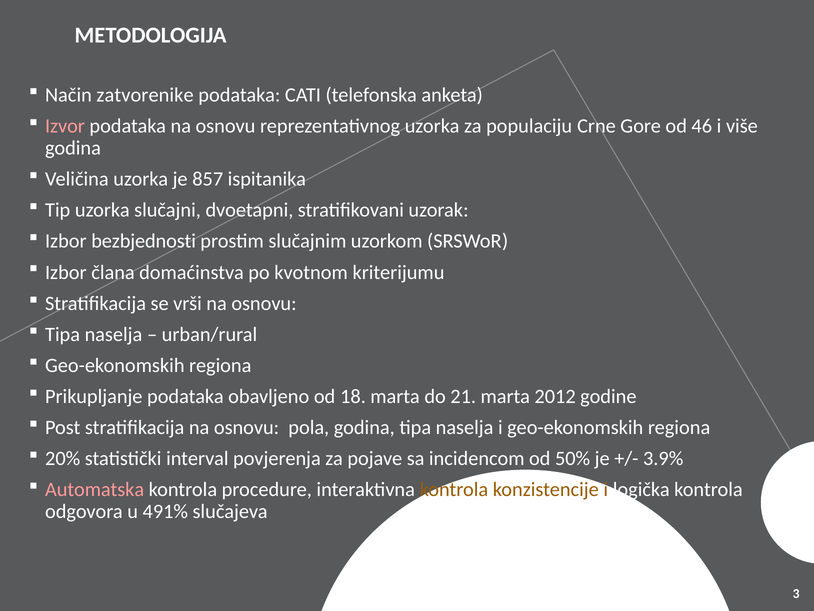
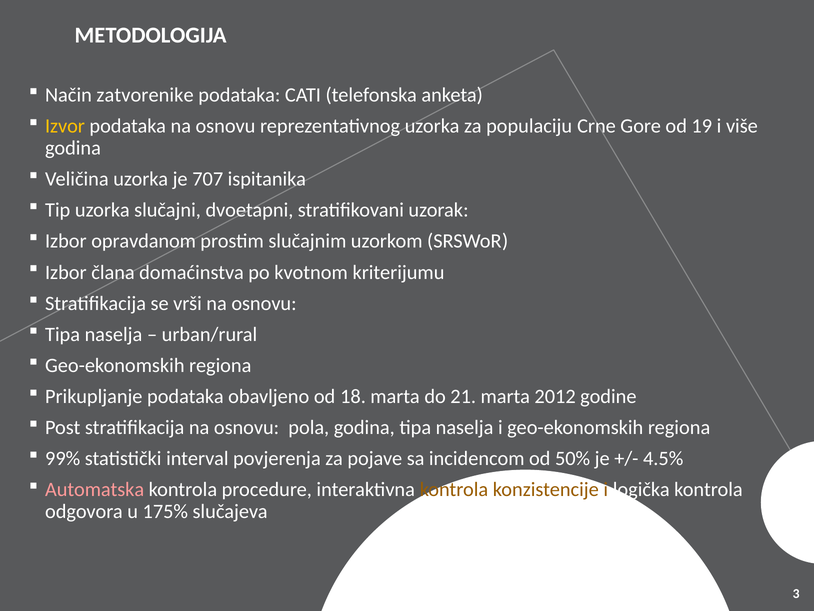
Izvor colour: pink -> yellow
46: 46 -> 19
857: 857 -> 707
bezbjednosti: bezbjednosti -> opravdanom
20%: 20% -> 99%
3.9%: 3.9% -> 4.5%
491%: 491% -> 175%
